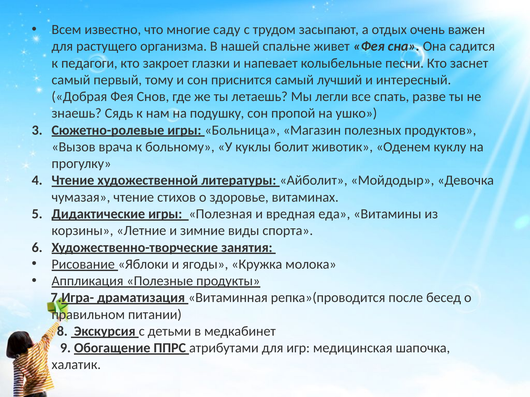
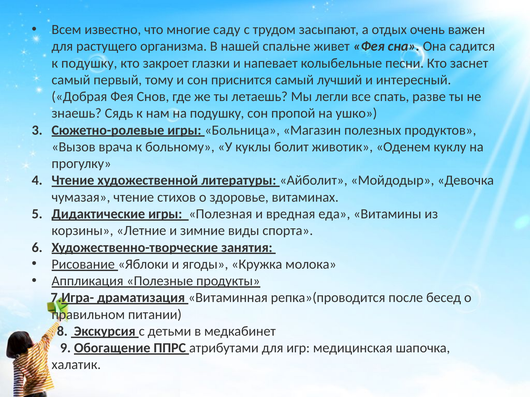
к педагоги: педагоги -> подушку
